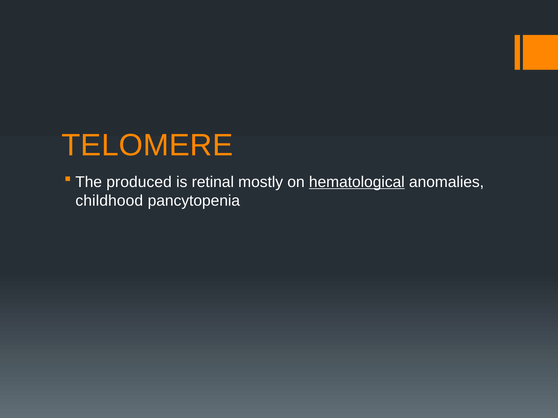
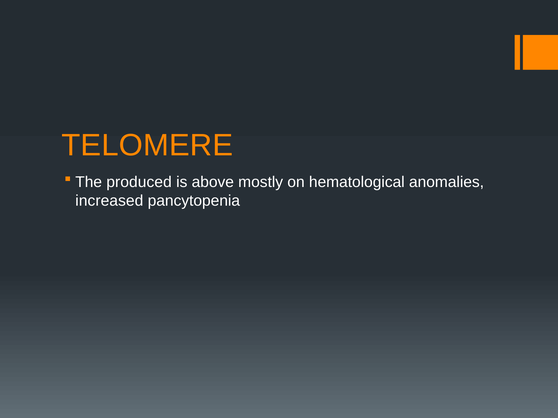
retinal: retinal -> above
hematological underline: present -> none
childhood: childhood -> increased
